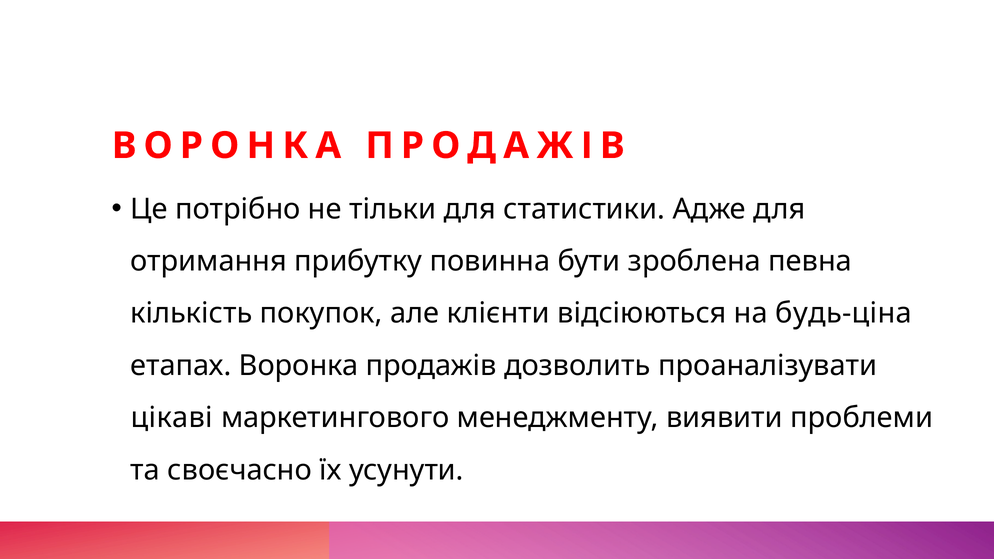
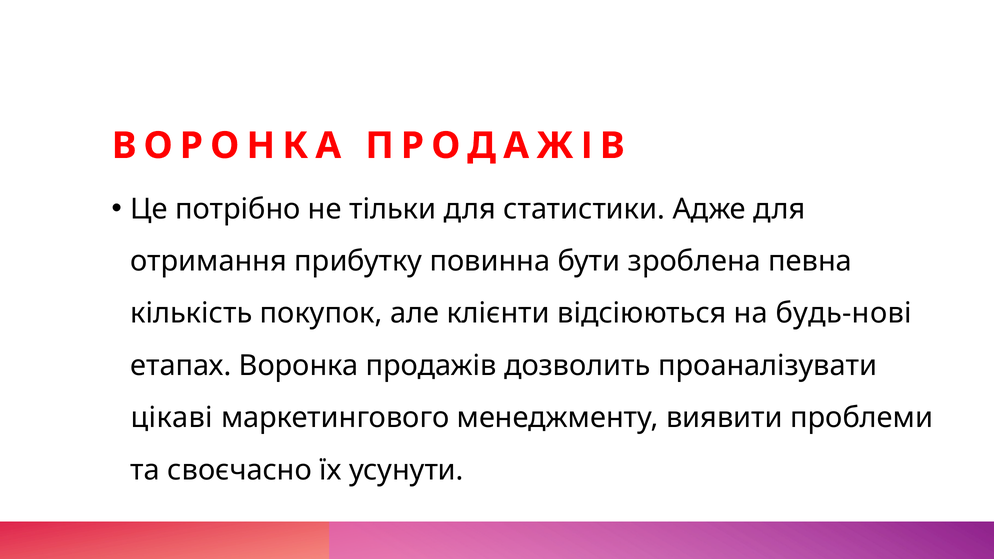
будь-ціна: будь-ціна -> будь-нові
